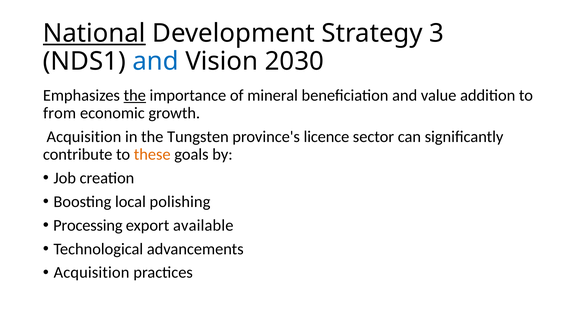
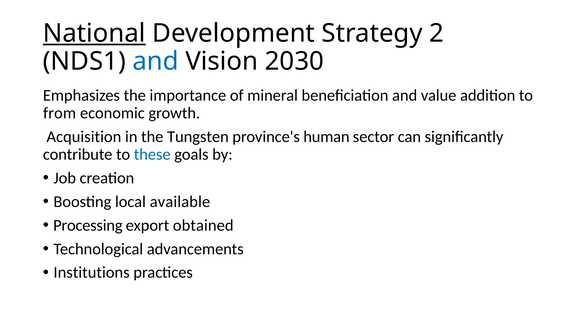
3: 3 -> 2
the at (135, 95) underline: present -> none
licence: licence -> human
these colour: orange -> blue
polishing: polishing -> available
available: available -> obtained
Acquisition at (92, 272): Acquisition -> Institutions
